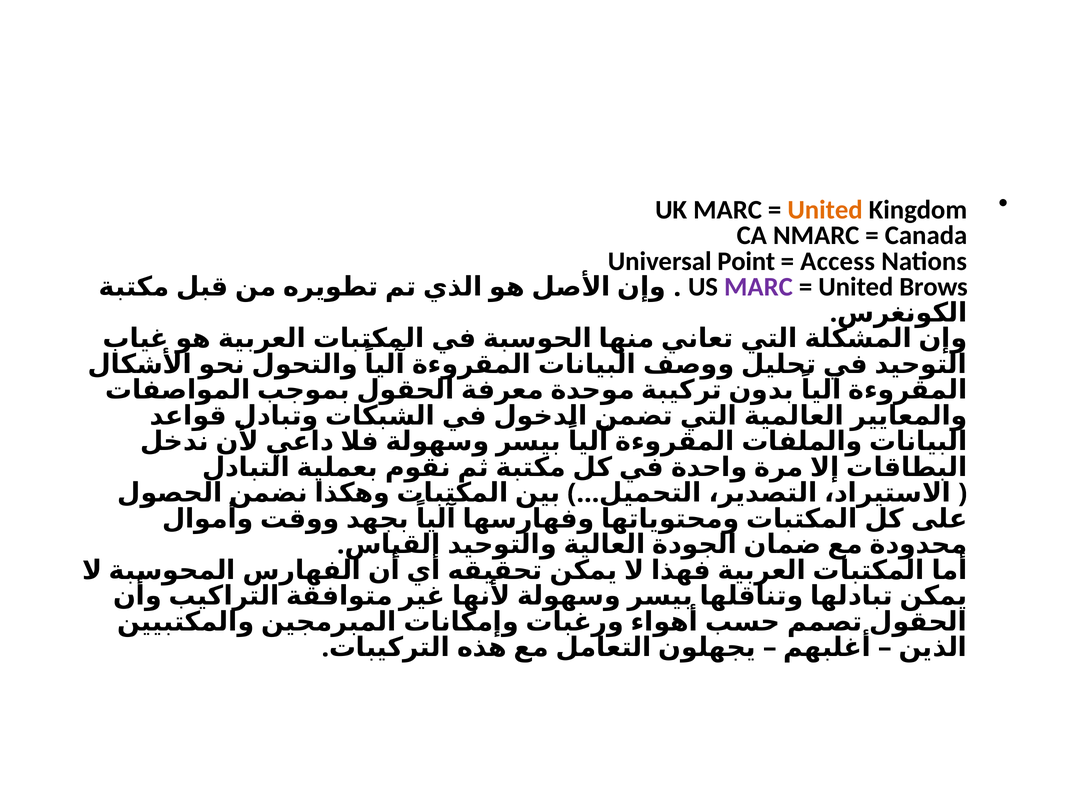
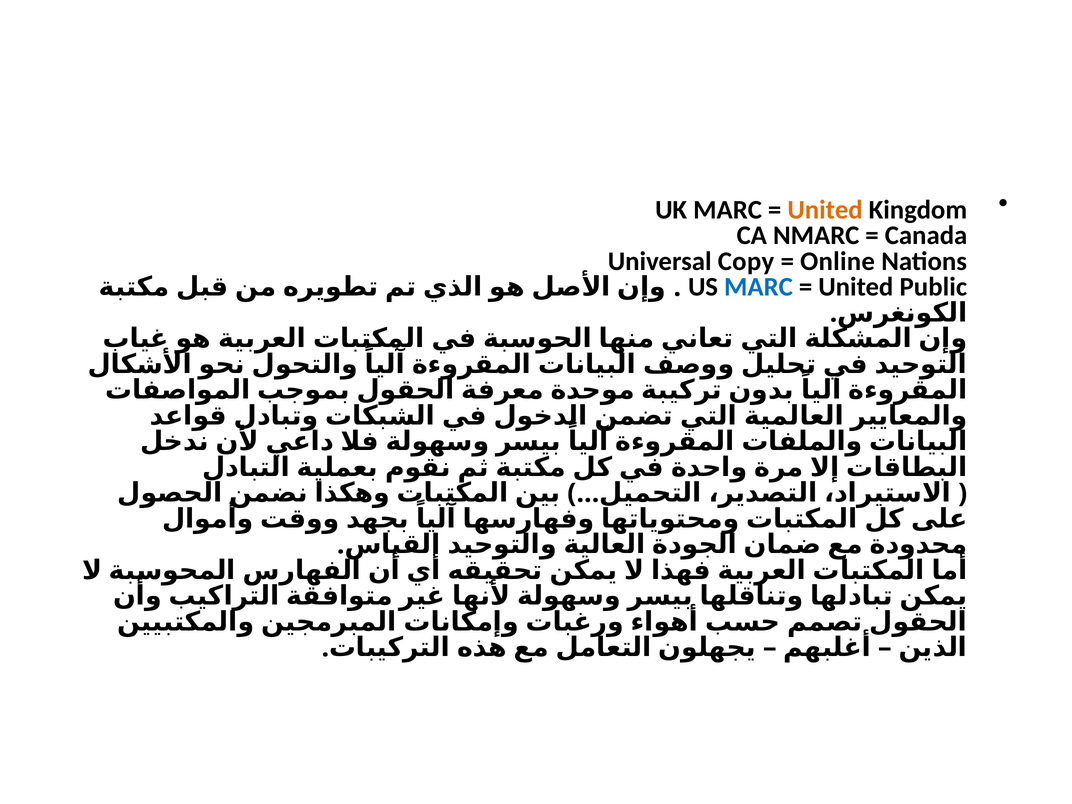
Point: Point -> Copy
Access: Access -> Online
MARC at (758, 287) colour: purple -> blue
Brows: Brows -> Public
